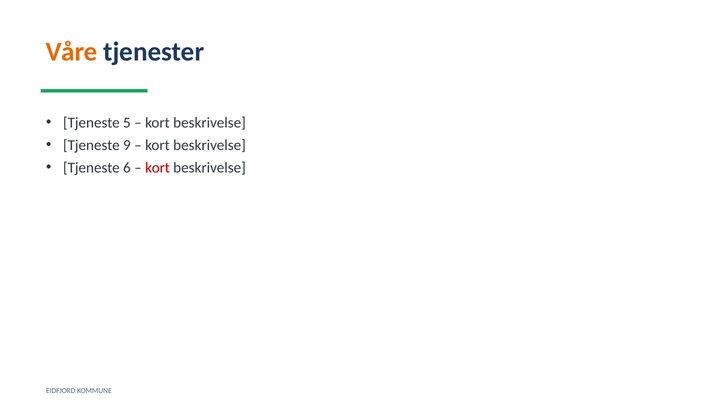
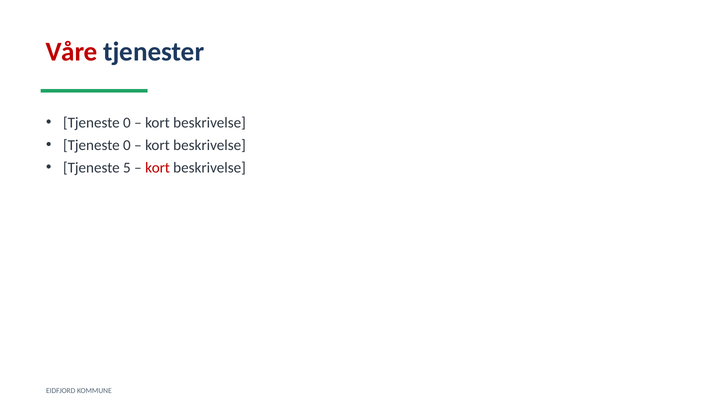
Våre colour: orange -> red
5 at (127, 123): 5 -> 0
9 at (127, 145): 9 -> 0
6: 6 -> 5
